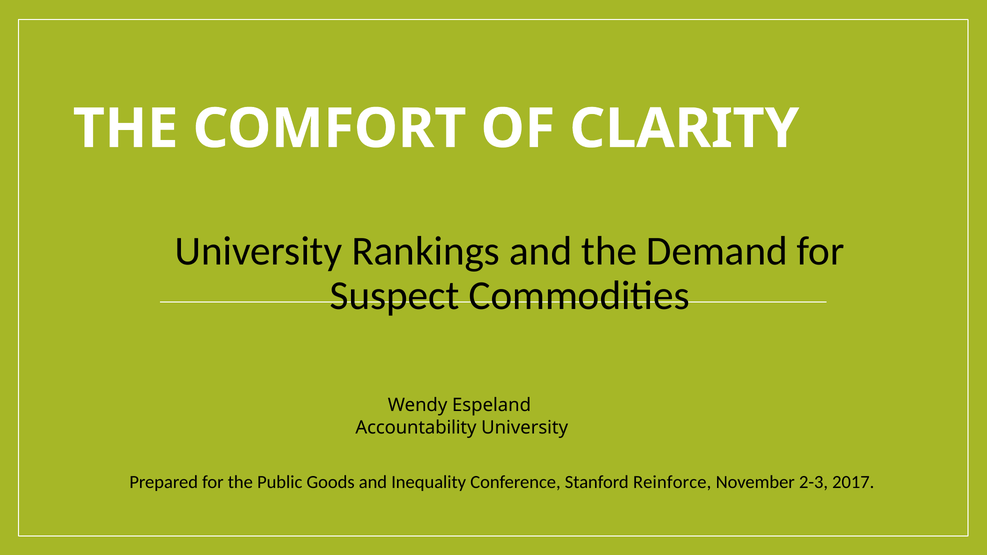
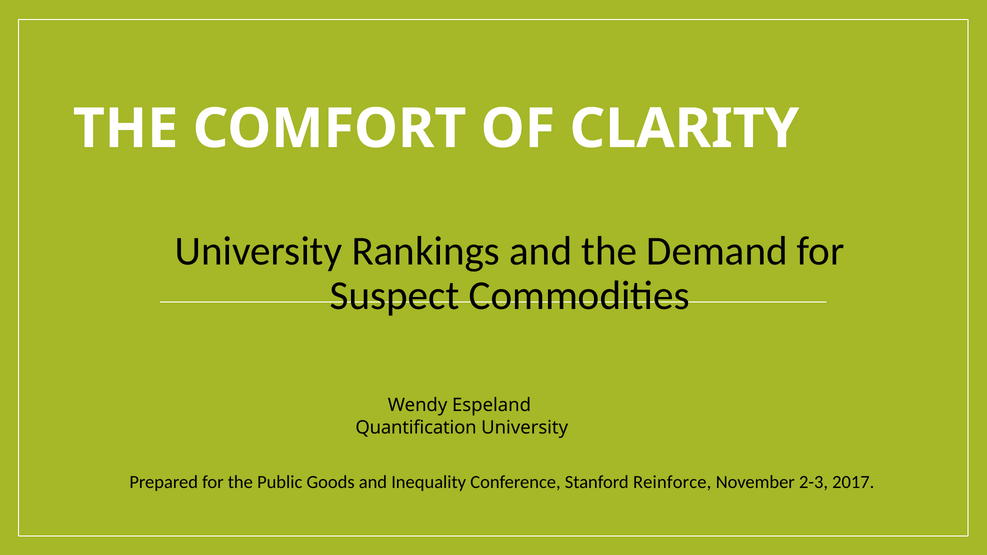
Accountability: Accountability -> Quantification
